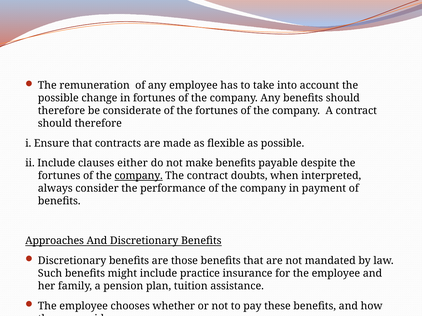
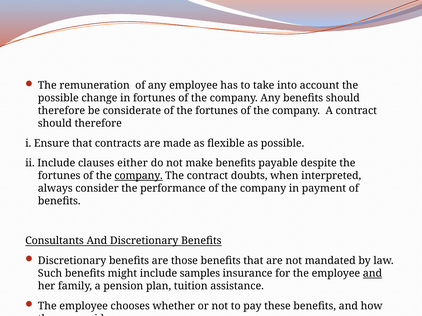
Approaches: Approaches -> Consultants
practice: practice -> samples
and at (372, 274) underline: none -> present
